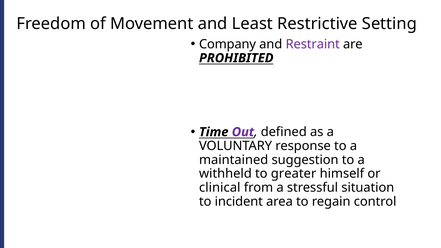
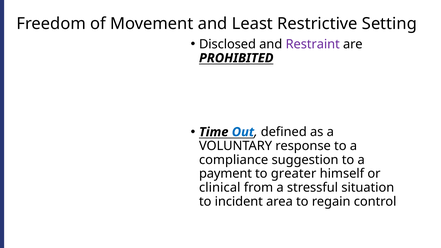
Company: Company -> Disclosed
Out colour: purple -> blue
maintained: maintained -> compliance
withheld: withheld -> payment
